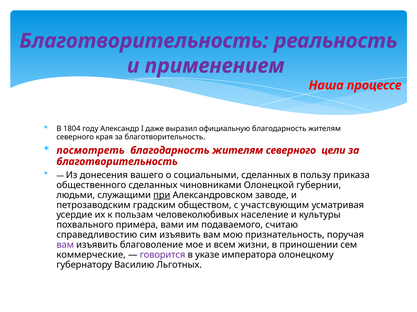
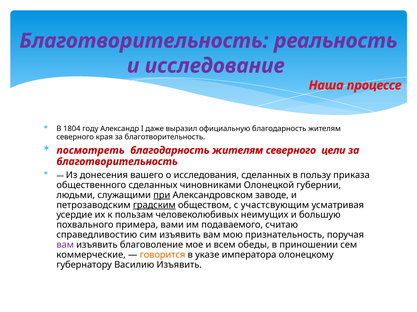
применением: применением -> исследование
социальными: социальными -> исследования
градским underline: none -> present
население: население -> неимущих
культуры: культуры -> большую
жизни: жизни -> обеды
говорится colour: purple -> orange
Василию Льготных: Льготных -> Изъявить
